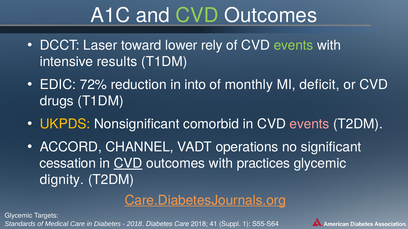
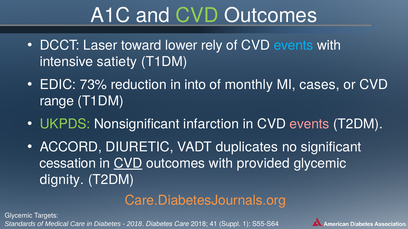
events at (294, 45) colour: light green -> light blue
results: results -> satiety
72%: 72% -> 73%
deficit: deficit -> cases
drugs: drugs -> range
UKPDS colour: yellow -> light green
comorbid: comorbid -> infarction
CHANNEL: CHANNEL -> DIURETIC
operations: operations -> duplicates
practices: practices -> provided
Care.DiabetesJournals.org underline: present -> none
